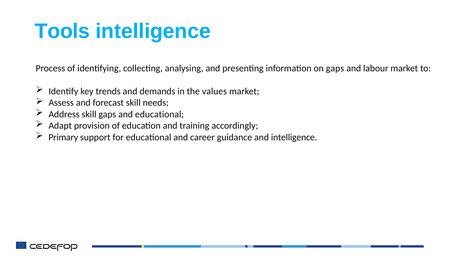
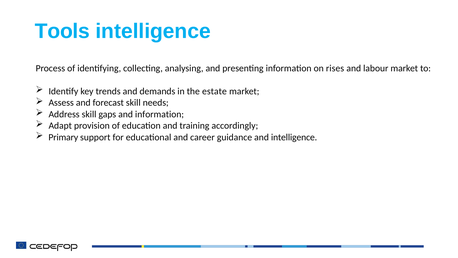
on gaps: gaps -> rises
values: values -> estate
and educational: educational -> information
